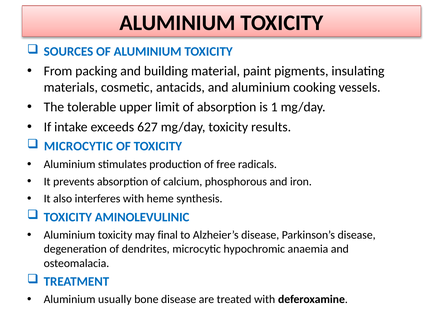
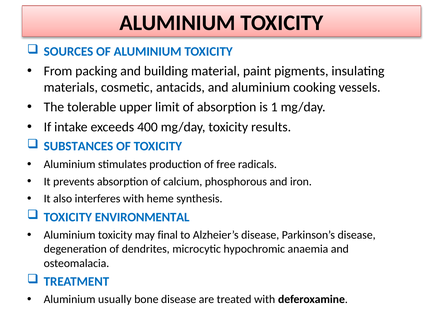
627: 627 -> 400
MICROCYTIC at (78, 146): MICROCYTIC -> SUBSTANCES
AMINOLEVULINIC: AMINOLEVULINIC -> ENVIRONMENTAL
